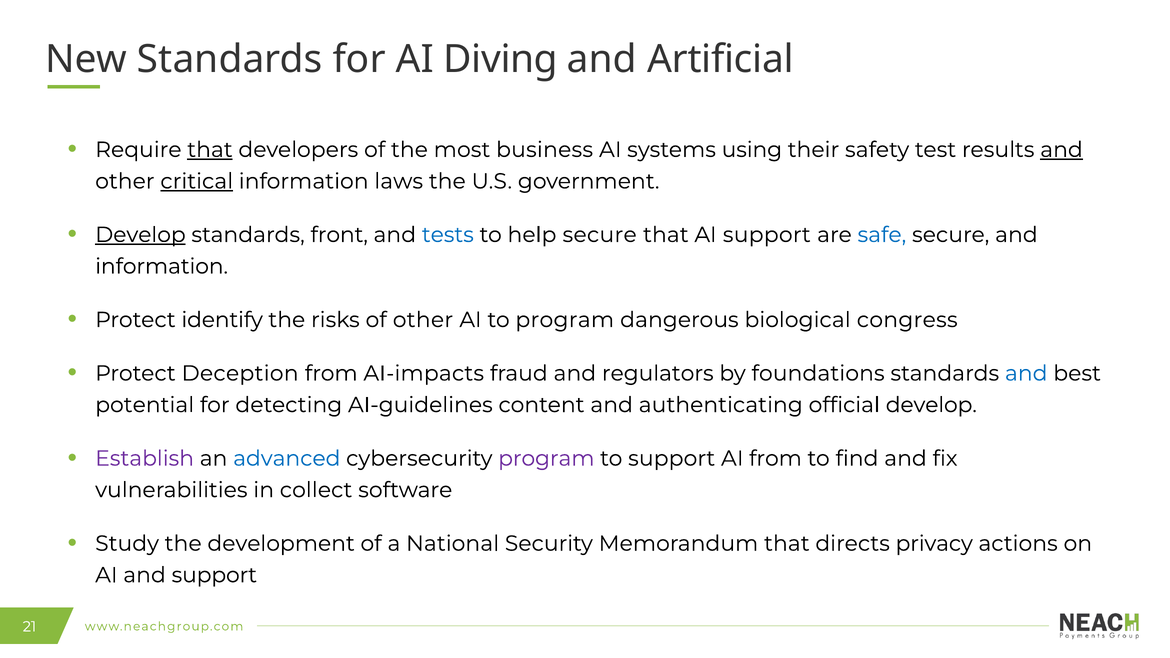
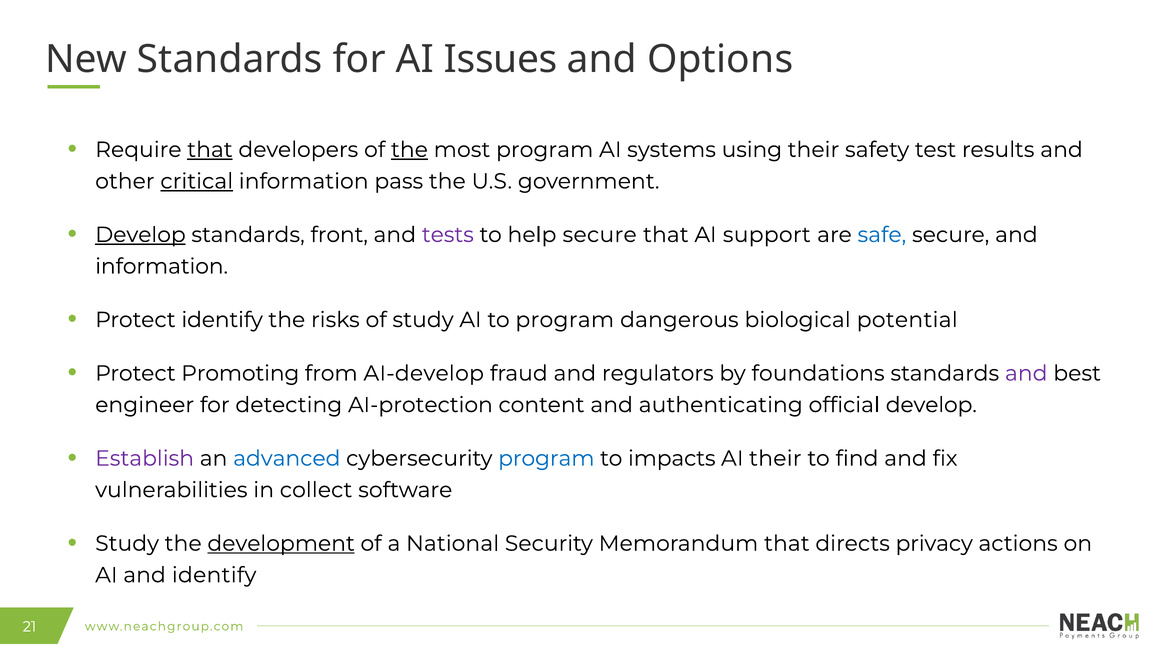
Diving: Diving -> Issues
Artificial: Artificial -> Options
the at (409, 150) underline: none -> present
most business: business -> program
and at (1061, 150) underline: present -> none
laws: laws -> pass
tests colour: blue -> purple
of other: other -> study
congress: congress -> potential
Deception: Deception -> Promoting
AI-impacts: AI-impacts -> AI-develop
and at (1026, 373) colour: blue -> purple
potential: potential -> engineer
AI-guidelines: AI-guidelines -> AI-protection
program at (546, 459) colour: purple -> blue
to support: support -> impacts
AI from: from -> their
development underline: none -> present
and support: support -> identify
